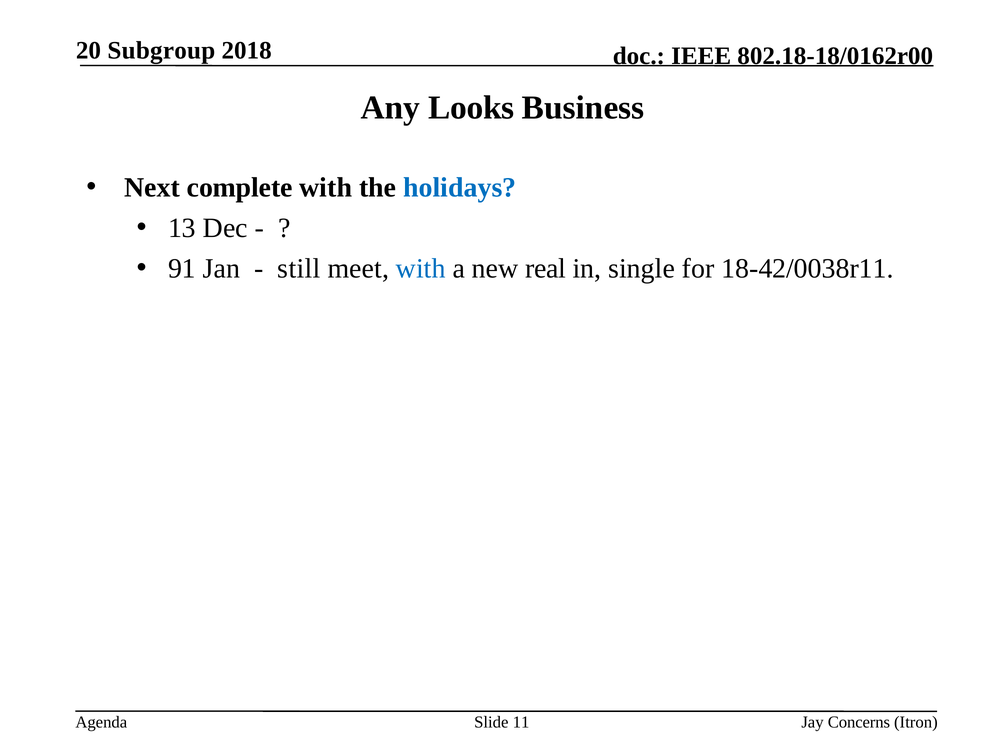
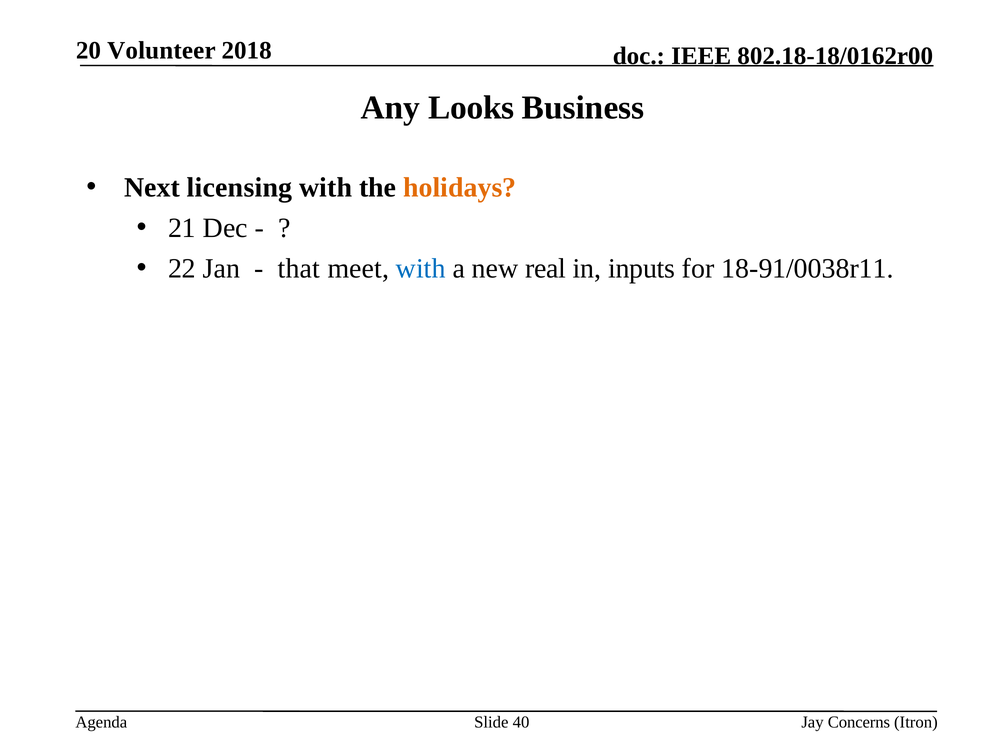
Subgroup: Subgroup -> Volunteer
complete: complete -> licensing
holidays colour: blue -> orange
13: 13 -> 21
91: 91 -> 22
still: still -> that
single: single -> inputs
18-42/0038r11: 18-42/0038r11 -> 18-91/0038r11
11: 11 -> 40
